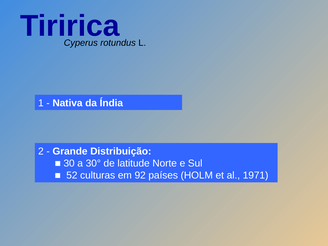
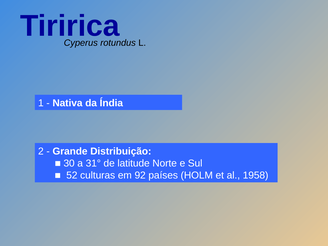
30°: 30° -> 31°
1971: 1971 -> 1958
